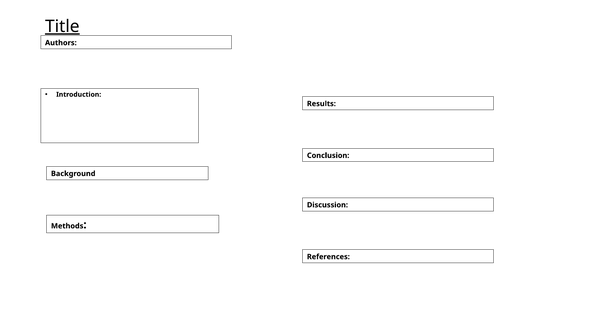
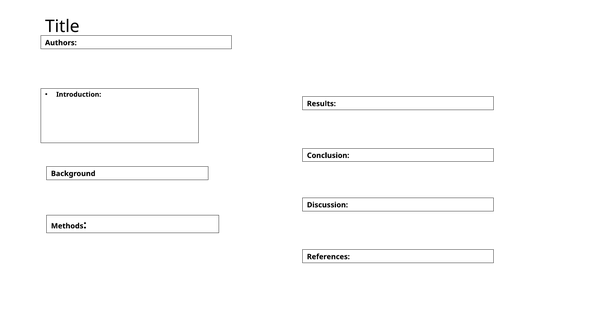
Title underline: present -> none
